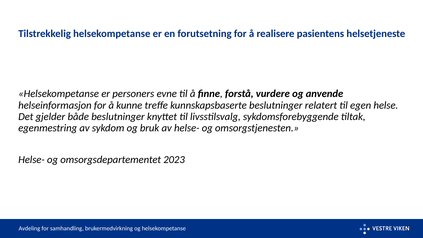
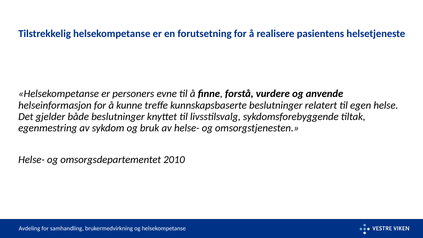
2023: 2023 -> 2010
